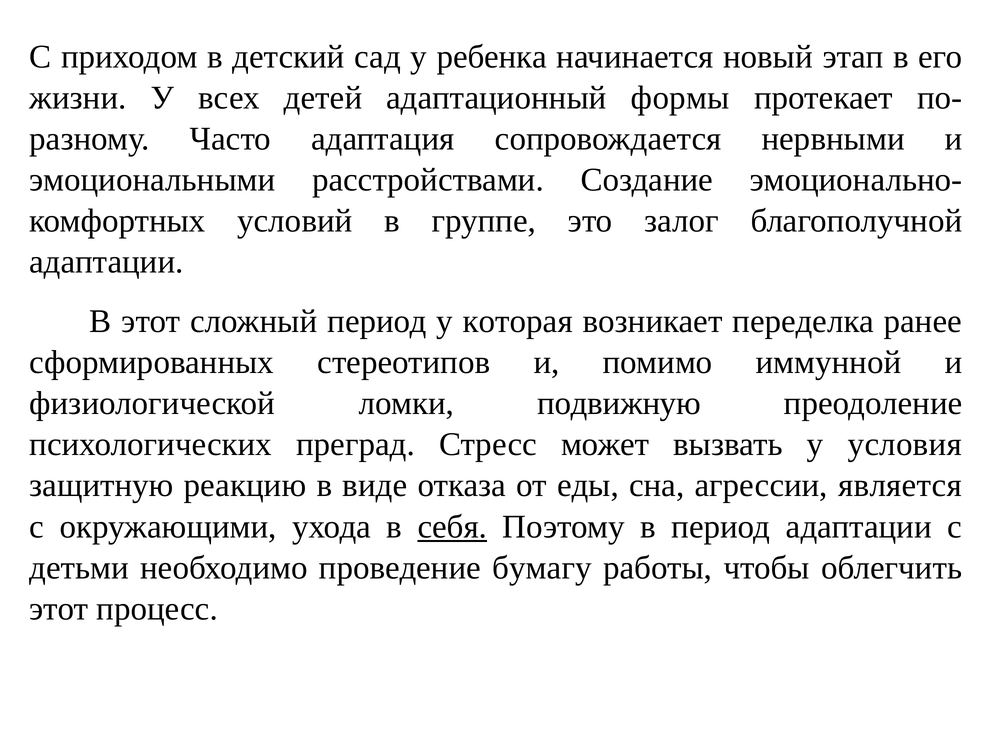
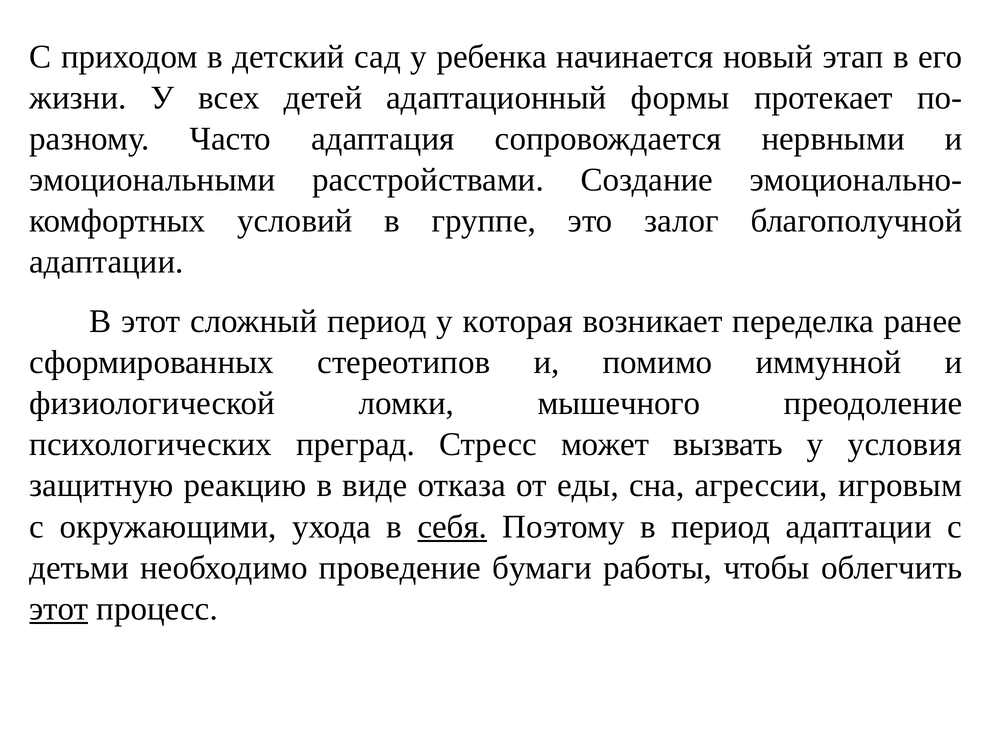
подвижную: подвижную -> мышечного
является: является -> игровым
бумагу: бумагу -> бумаги
этот at (59, 609) underline: none -> present
